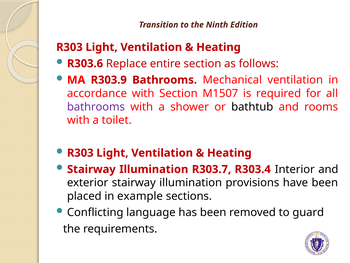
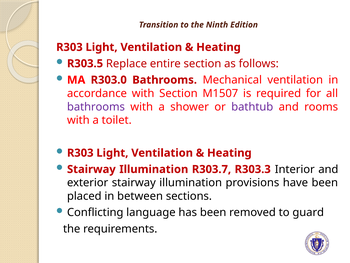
R303.6: R303.6 -> R303.5
R303.9: R303.9 -> R303.0
bathtub colour: black -> purple
R303.4: R303.4 -> R303.3
example: example -> between
